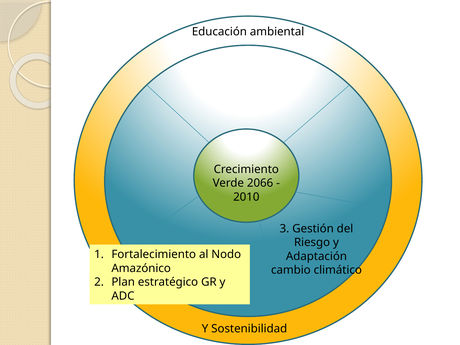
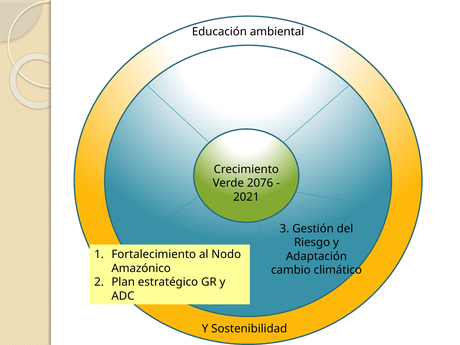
2066: 2066 -> 2076
2010: 2010 -> 2021
